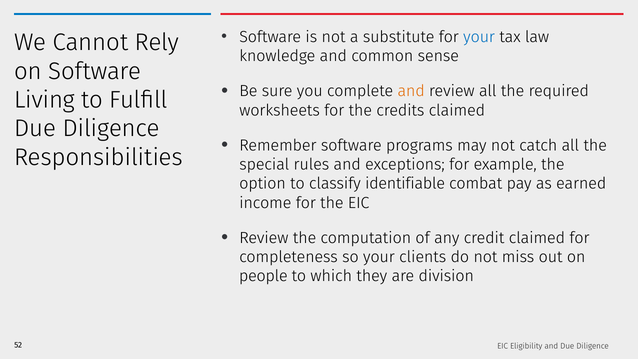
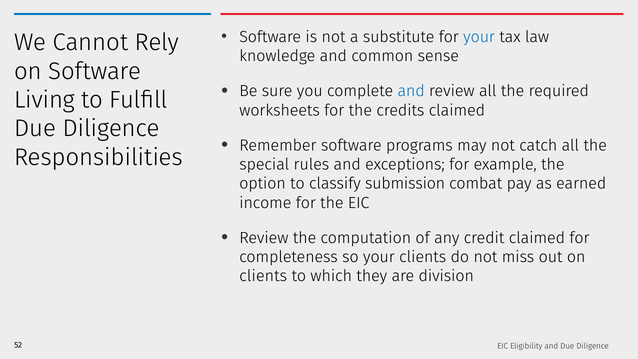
and at (411, 91) colour: orange -> blue
identifiable: identifiable -> submission
people at (263, 276): people -> clients
